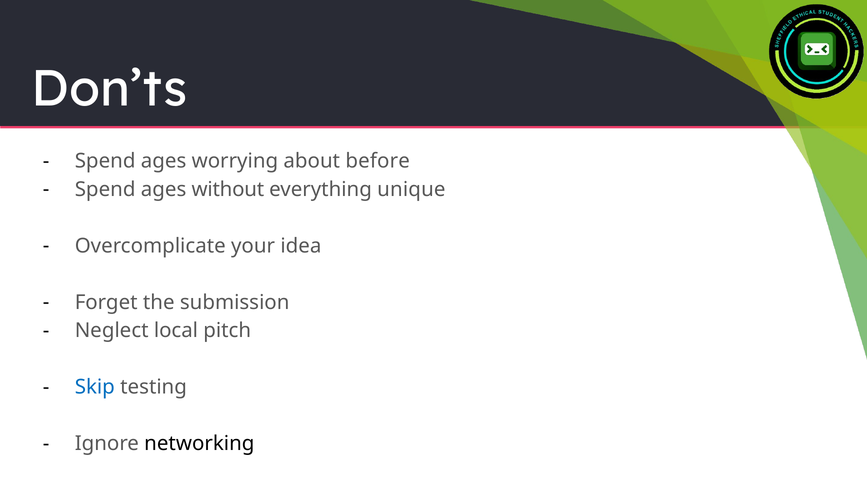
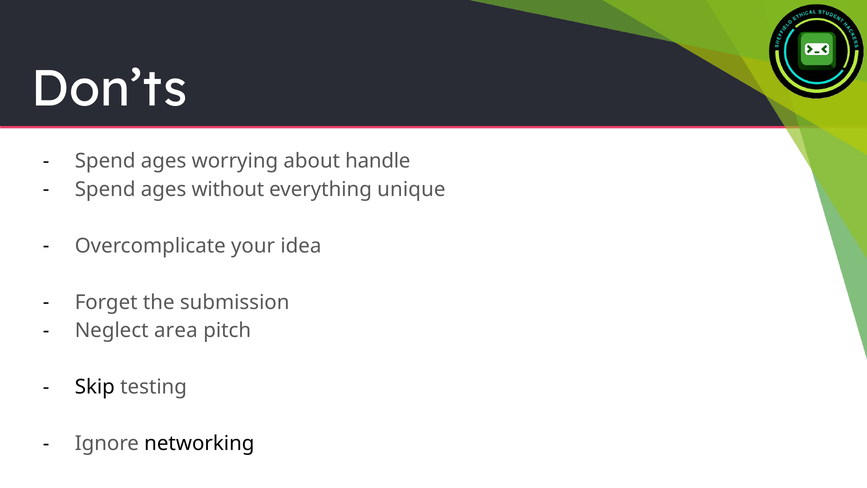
before: before -> handle
local: local -> area
Skip colour: blue -> black
